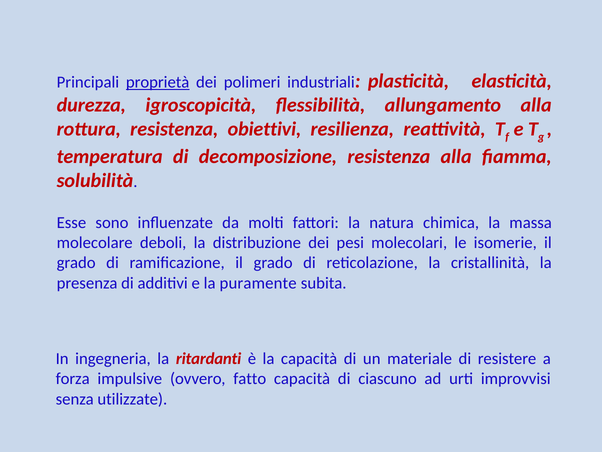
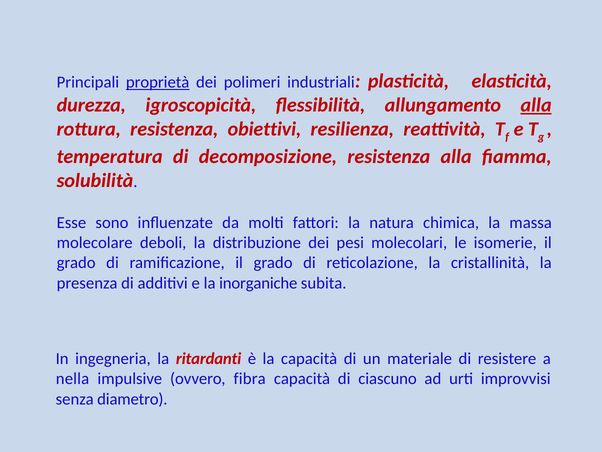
alla at (536, 105) underline: none -> present
puramente: puramente -> inorganiche
forza: forza -> nella
fatto: fatto -> fibra
utilizzate: utilizzate -> diametro
